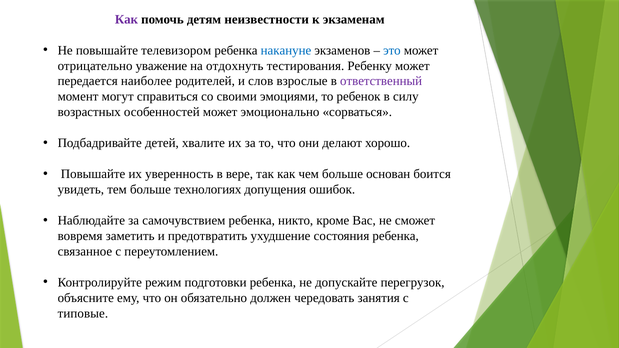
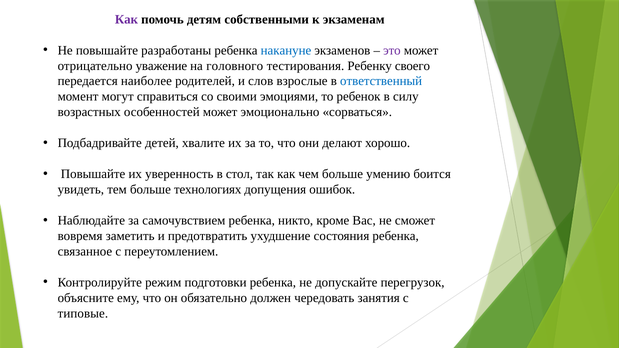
неизвестности: неизвестности -> собственными
телевизором: телевизором -> разработаны
это colour: blue -> purple
отдохнуть: отдохнуть -> головного
Ребенку может: может -> своего
ответственный colour: purple -> blue
вере: вере -> стол
основан: основан -> умению
